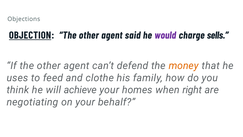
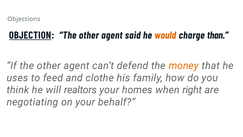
would colour: purple -> orange
sells: sells -> than
achieve: achieve -> realtors
